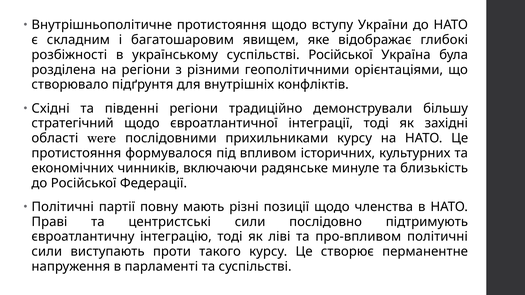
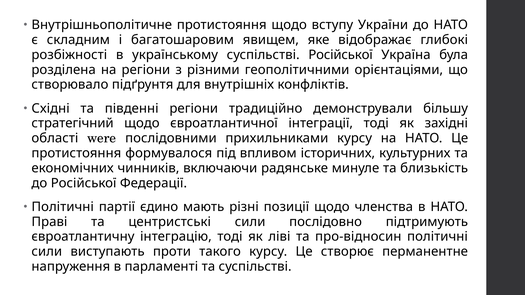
повну: повну -> єдино
про-впливом: про-впливом -> про-відносин
